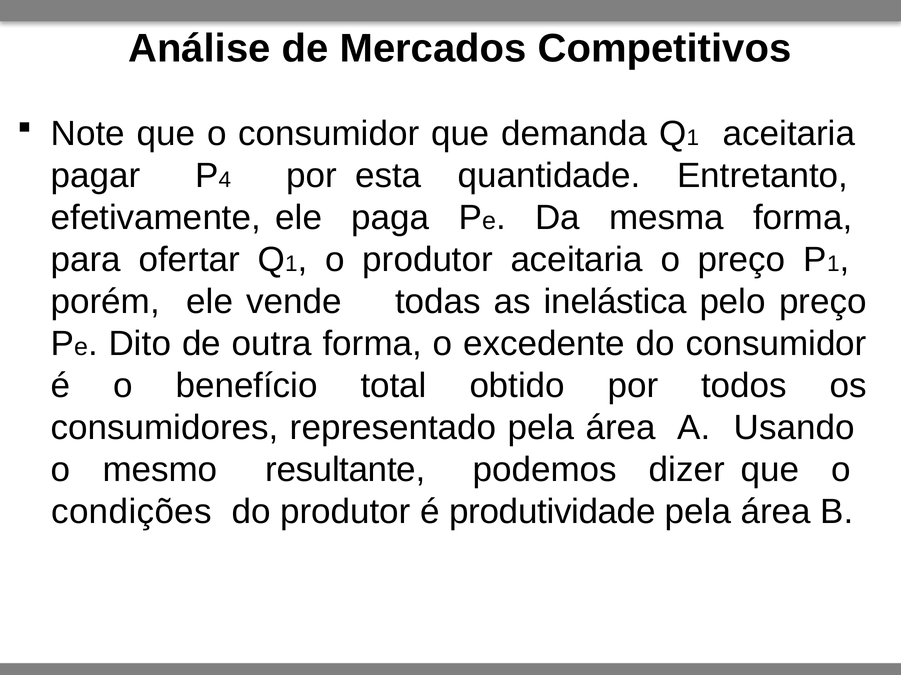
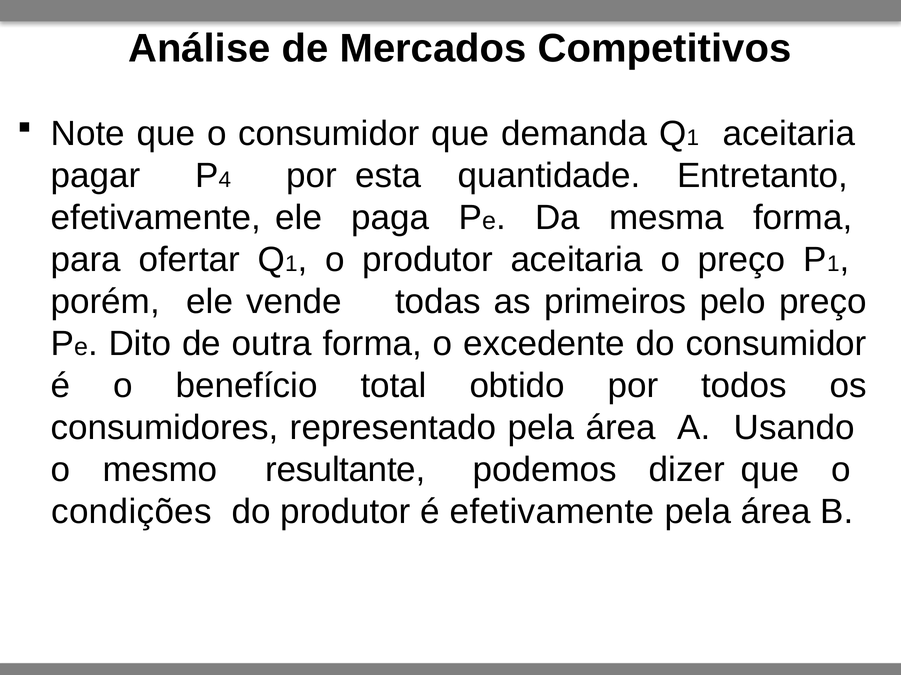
inelástica: inelástica -> primeiros
é produtividade: produtividade -> efetivamente
